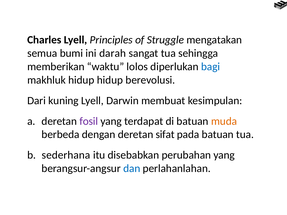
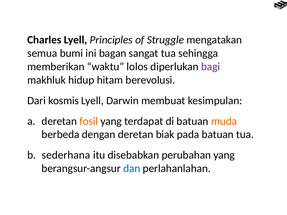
darah: darah -> bagan
bagi colour: blue -> purple
hidup hidup: hidup -> hitam
kuning: kuning -> kosmis
fosil colour: purple -> orange
sifat: sifat -> biak
